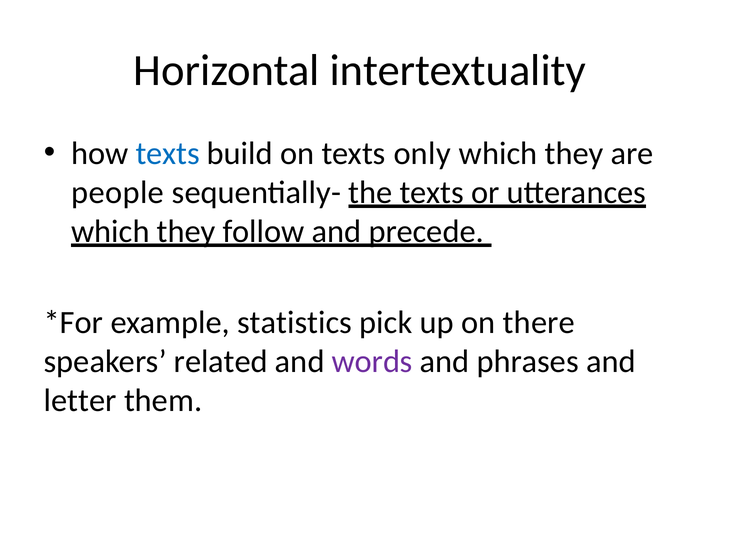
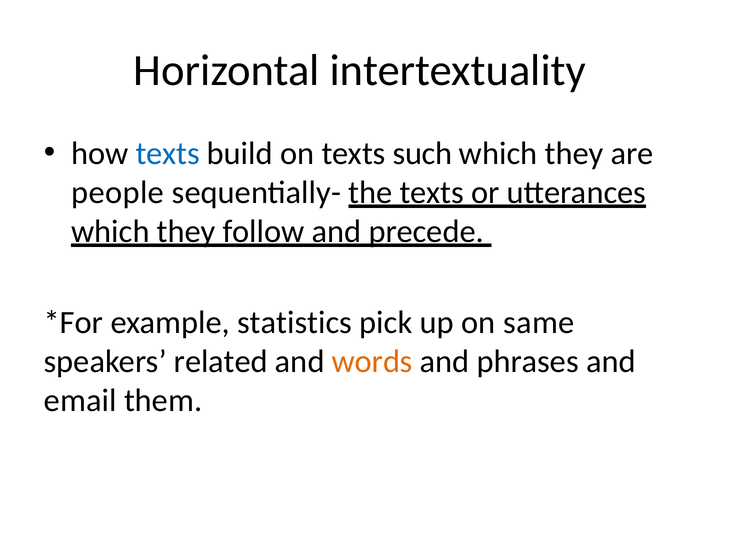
only: only -> such
there: there -> same
words colour: purple -> orange
letter: letter -> email
